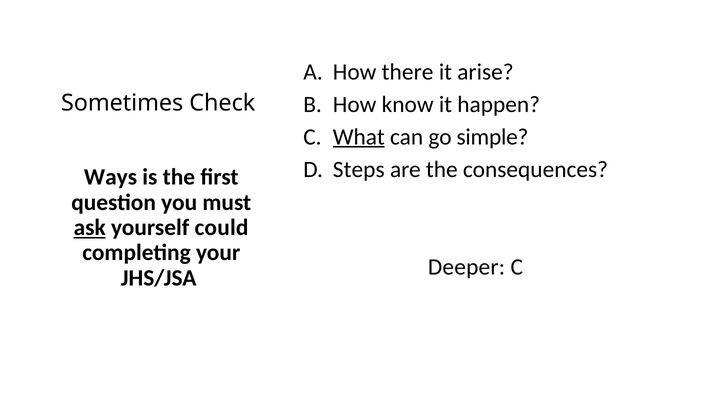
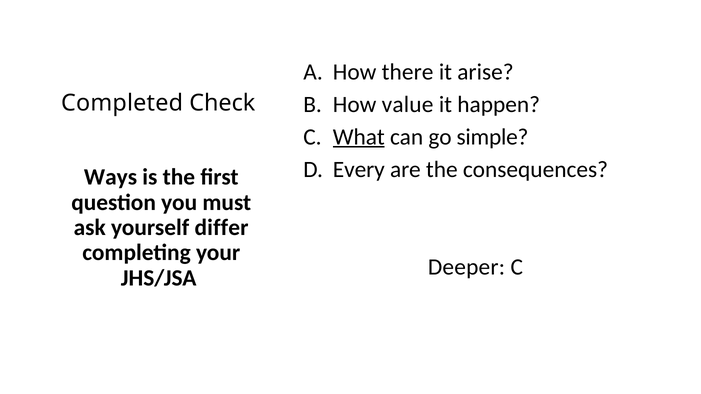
know: know -> value
Sometimes: Sometimes -> Completed
Steps: Steps -> Every
ask underline: present -> none
could: could -> differ
